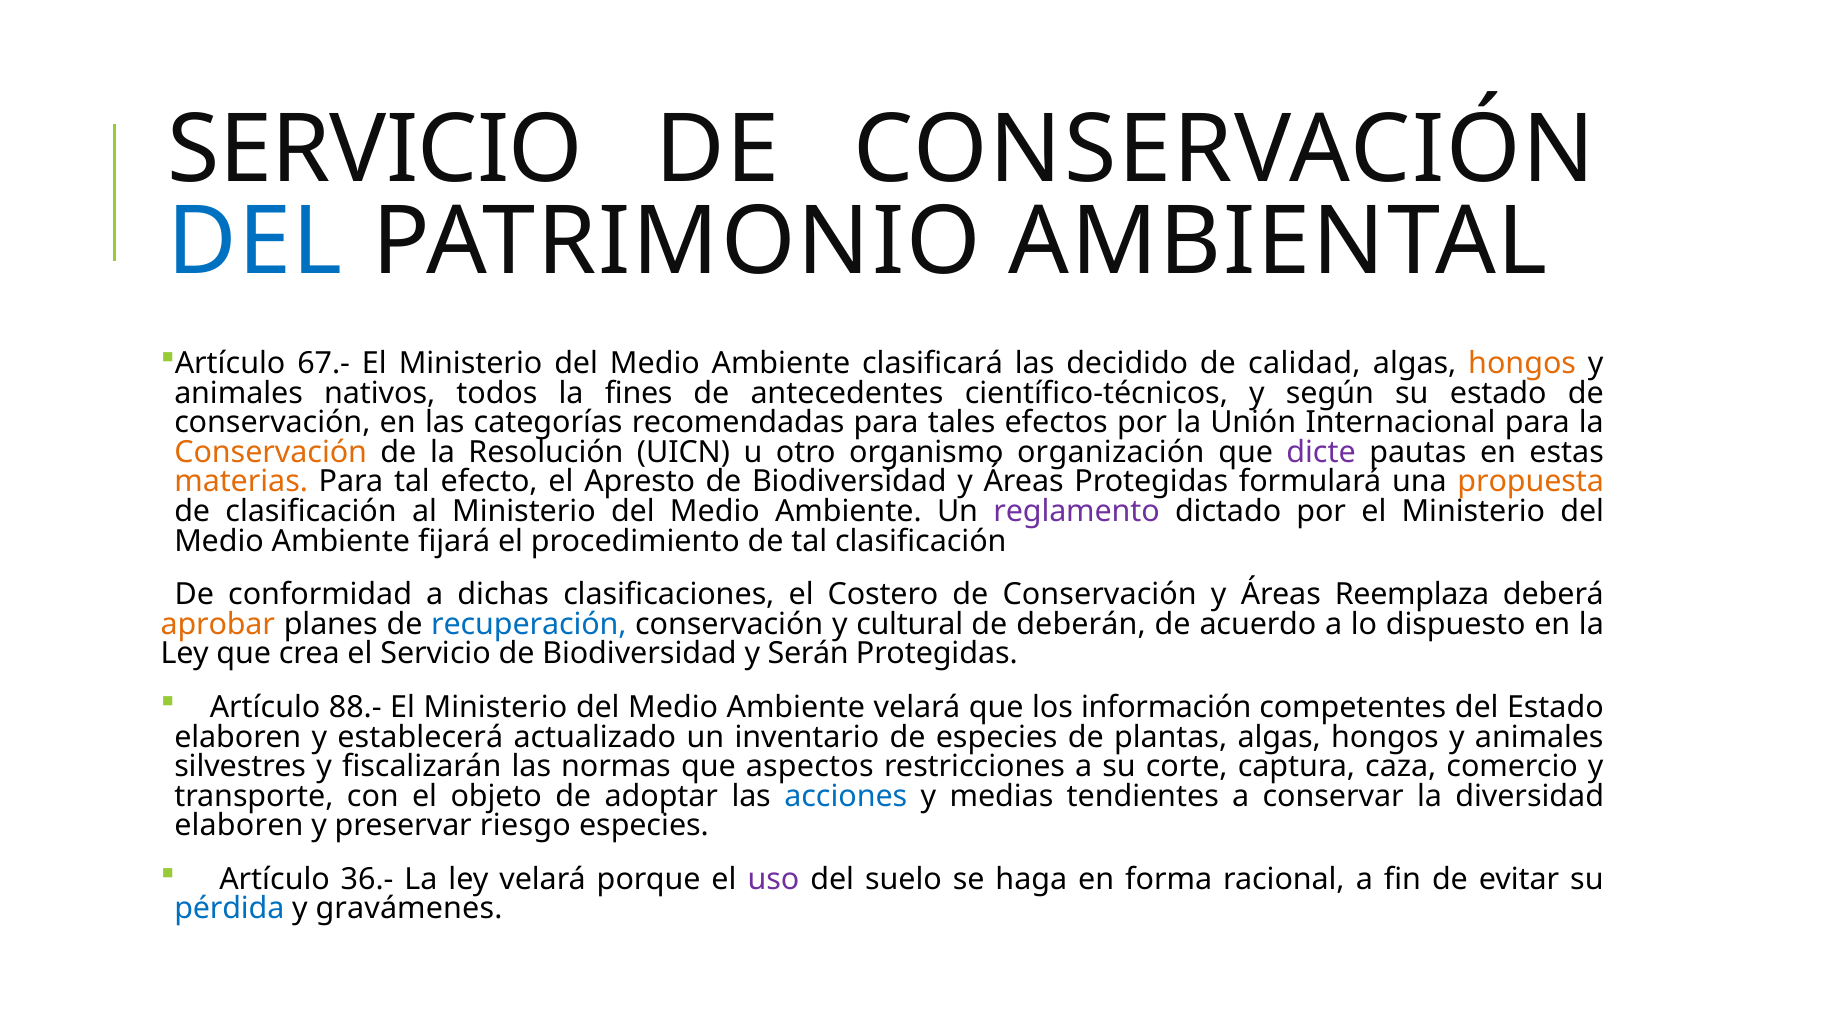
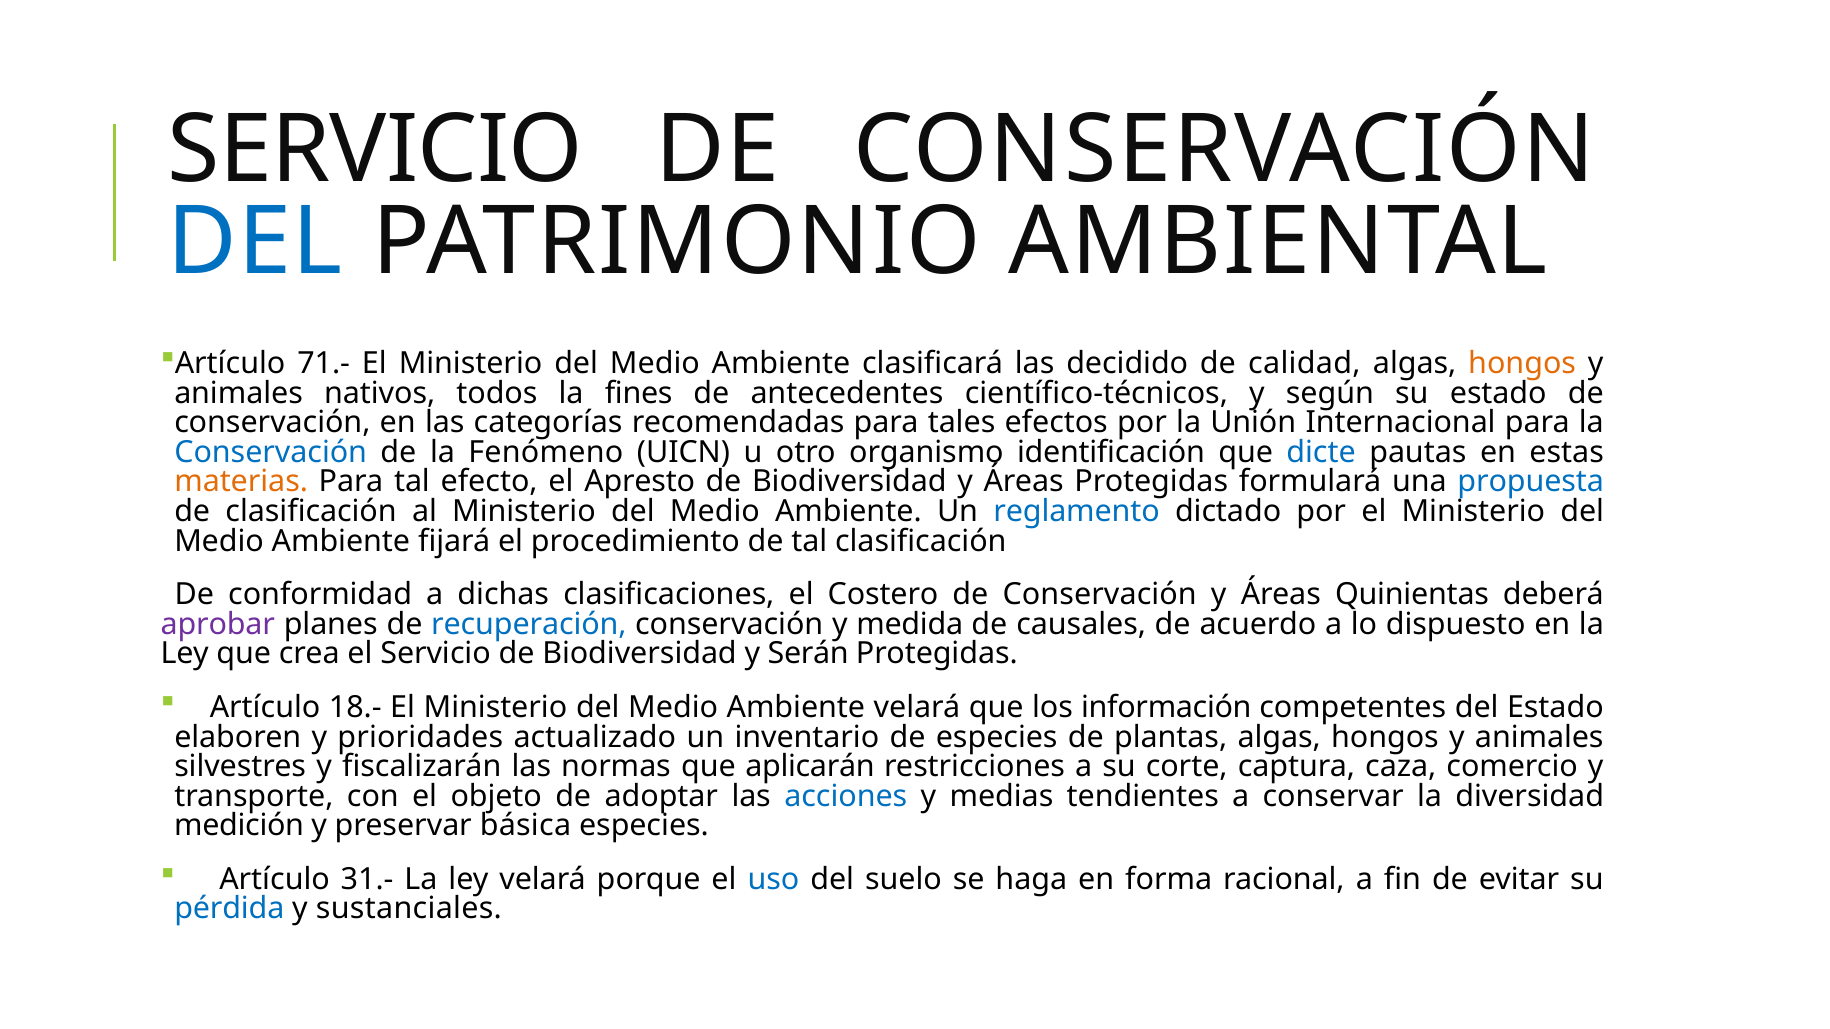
67.-: 67.- -> 71.-
Conservación at (271, 452) colour: orange -> blue
Resolución: Resolución -> Fenómeno
organización: organización -> identificación
dicte colour: purple -> blue
propuesta colour: orange -> blue
reglamento colour: purple -> blue
Reemplaza: Reemplaza -> Quinientas
aprobar colour: orange -> purple
cultural: cultural -> medida
deberán: deberán -> causales
88.-: 88.- -> 18.-
establecerá: establecerá -> prioridades
aspectos: aspectos -> aplicarán
elaboren at (239, 826): elaboren -> medición
riesgo: riesgo -> básica
36.-: 36.- -> 31.-
uso colour: purple -> blue
gravámenes: gravámenes -> sustanciales
